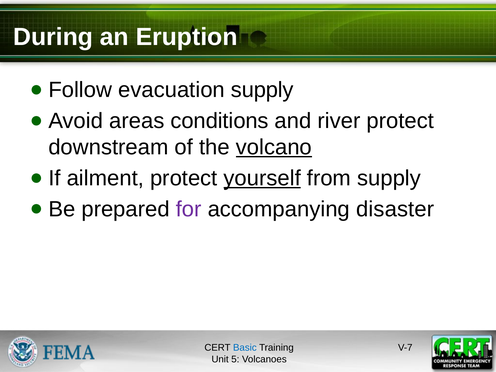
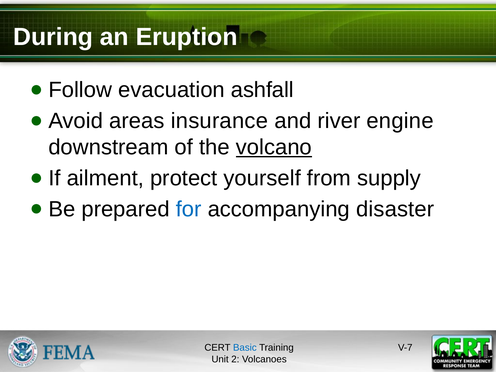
evacuation supply: supply -> ashfall
conditions: conditions -> insurance
river protect: protect -> engine
yourself underline: present -> none
for colour: purple -> blue
5: 5 -> 2
